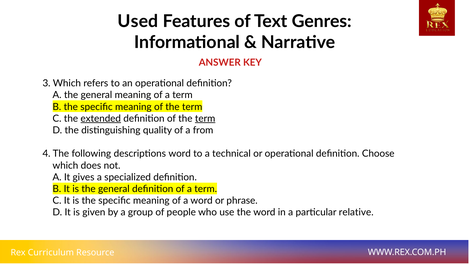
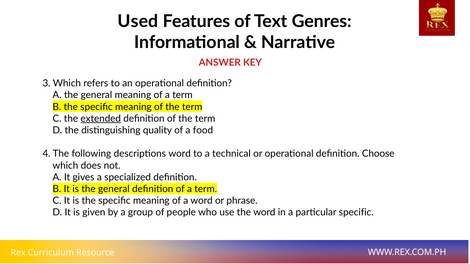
term at (205, 119) underline: present -> none
from: from -> food
particular relative: relative -> specific
